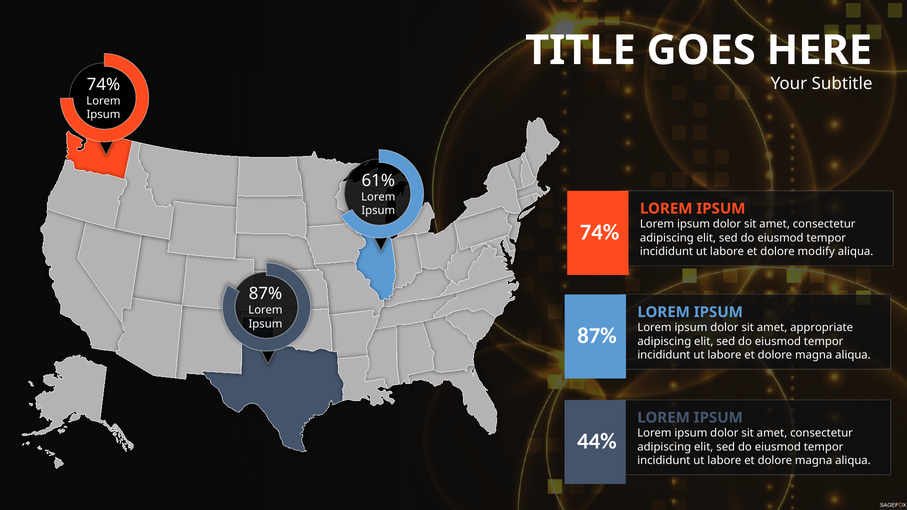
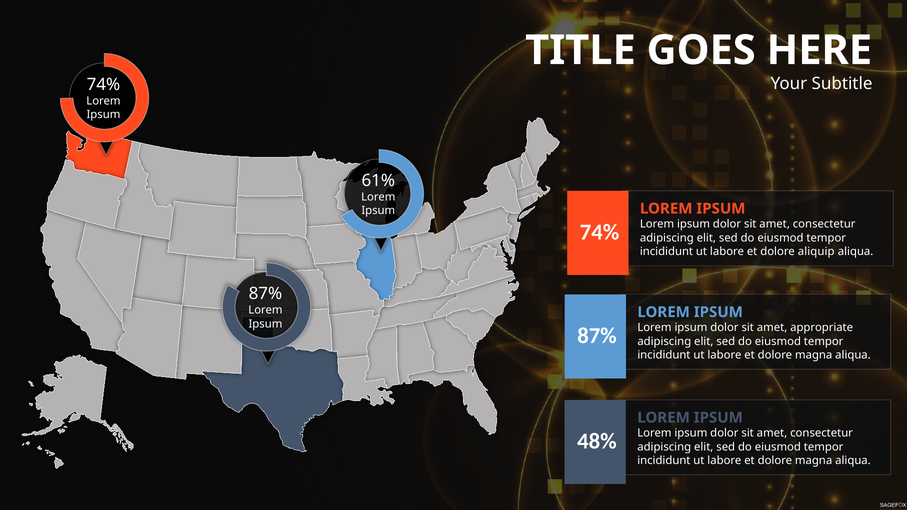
modify: modify -> aliquip
44%: 44% -> 48%
